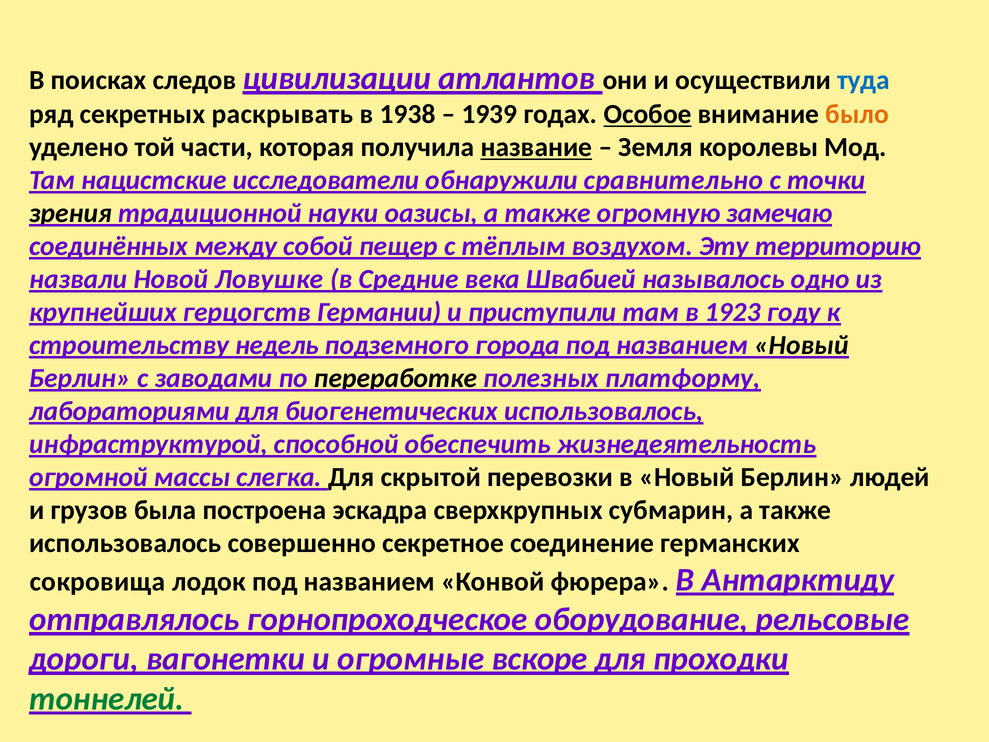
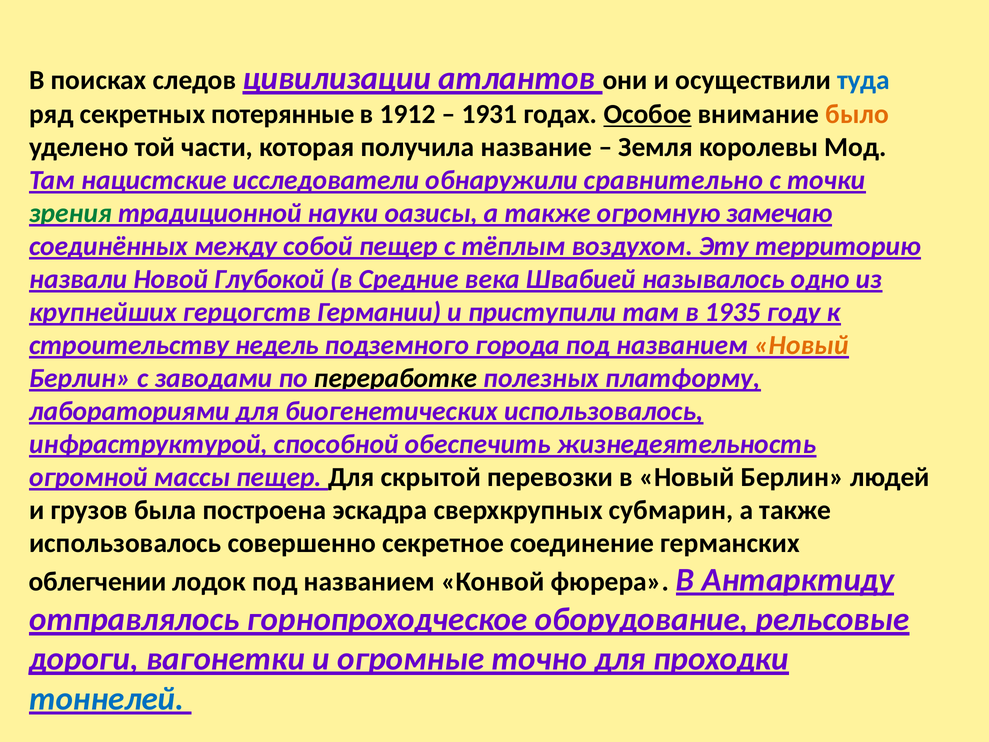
раскрывать: раскрывать -> потерянные
1938: 1938 -> 1912
1939: 1939 -> 1931
название underline: present -> none
зрения colour: black -> green
Ловушке: Ловушке -> Глубокой
1923: 1923 -> 1935
Новый at (801, 345) colour: black -> orange
массы слегка: слегка -> пещер
сокровища: сокровища -> облегчении
вскоре: вскоре -> точно
тоннелей colour: green -> blue
